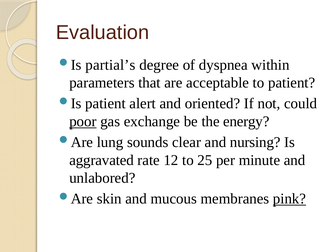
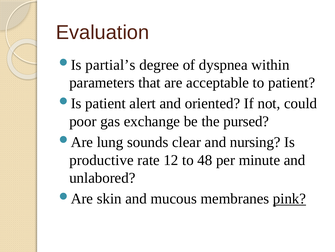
poor underline: present -> none
energy: energy -> pursed
aggravated: aggravated -> productive
25: 25 -> 48
